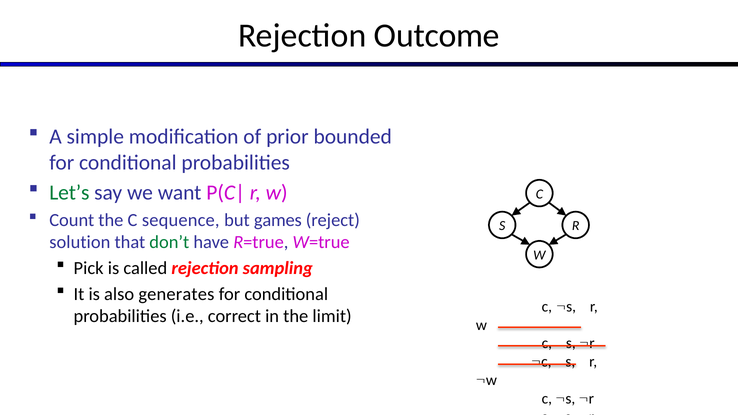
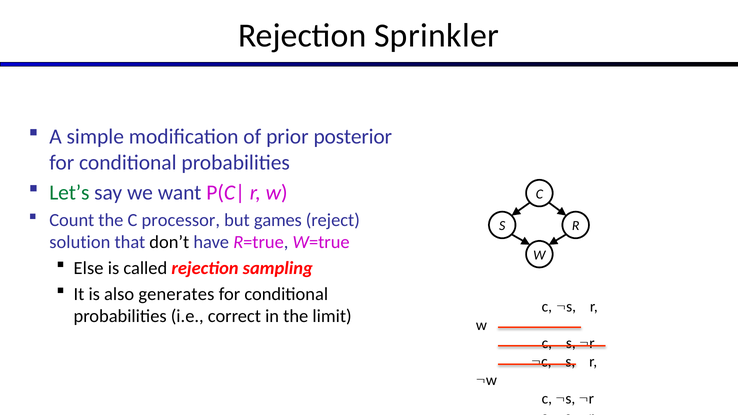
Outcome: Outcome -> Sprinkler
bounded: bounded -> posterior
sequence: sequence -> processor
don’t colour: green -> black
Pick: Pick -> Else
